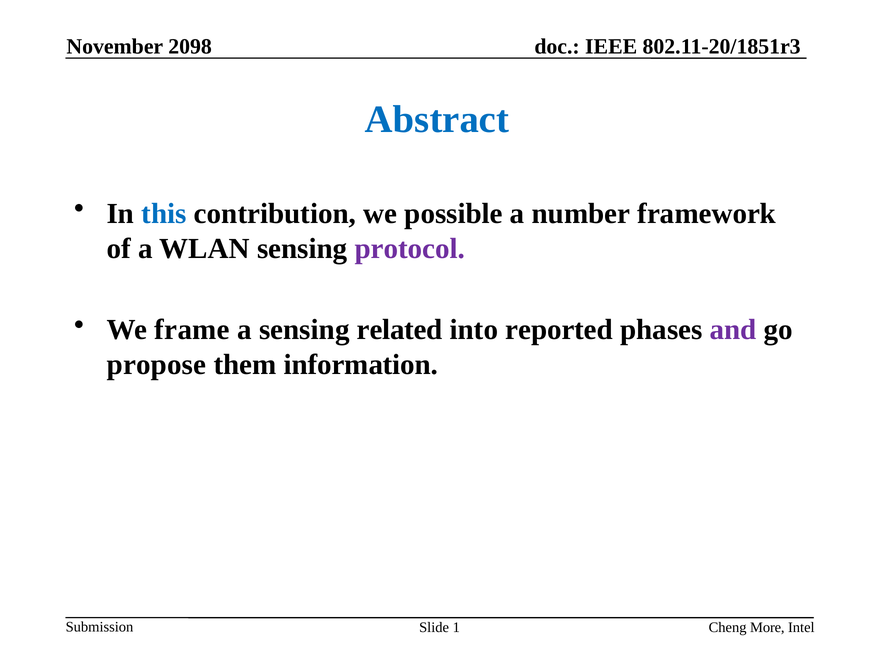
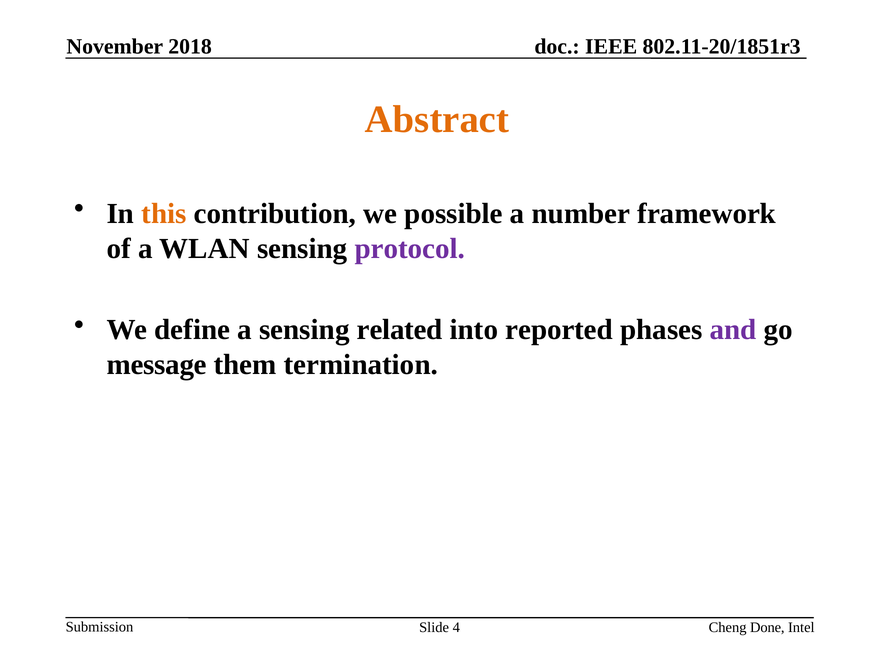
2098: 2098 -> 2018
Abstract colour: blue -> orange
this colour: blue -> orange
frame: frame -> define
propose: propose -> message
information: information -> termination
1: 1 -> 4
More: More -> Done
